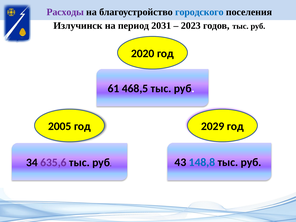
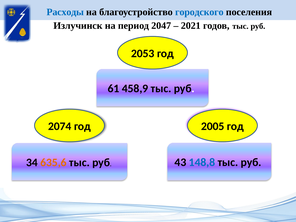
Расходы colour: purple -> blue
2031: 2031 -> 2047
2023: 2023 -> 2021
2020: 2020 -> 2053
468,5: 468,5 -> 458,9
2005: 2005 -> 2074
2029: 2029 -> 2005
635,6 colour: purple -> orange
